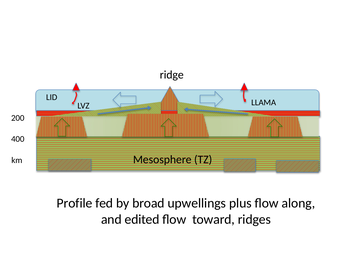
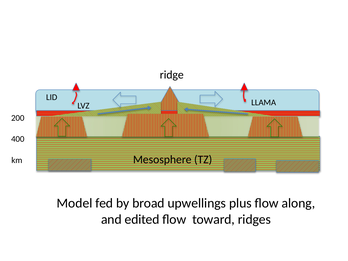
Profile: Profile -> Model
